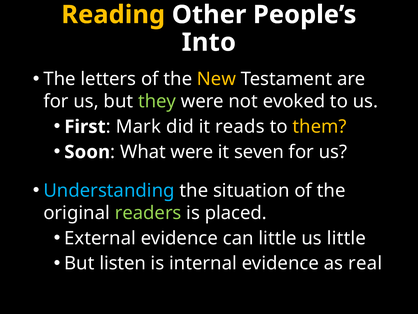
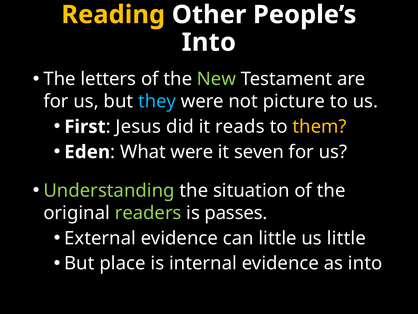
New colour: yellow -> light green
they colour: light green -> light blue
evoked: evoked -> picture
Mark: Mark -> Jesus
Soon: Soon -> Eden
Understanding colour: light blue -> light green
placed: placed -> passes
listen: listen -> place
as real: real -> into
